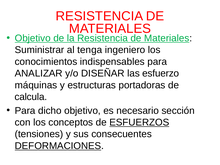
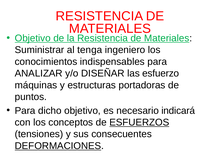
calcula: calcula -> puntos
sección: sección -> indicará
